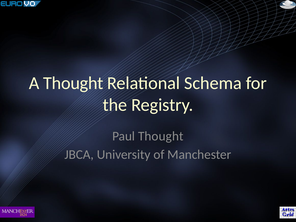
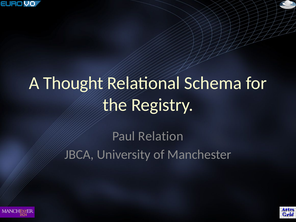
Paul Thought: Thought -> Relation
